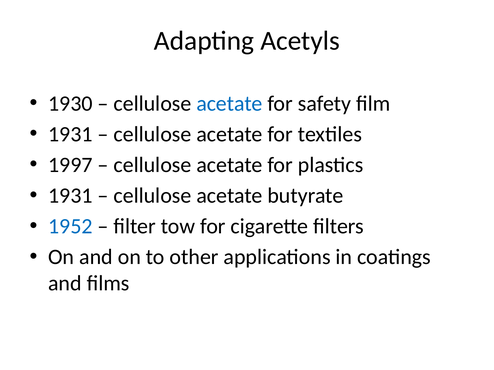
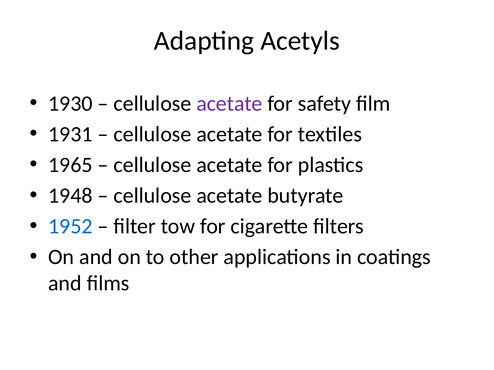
acetate at (229, 104) colour: blue -> purple
1997: 1997 -> 1965
1931 at (70, 196): 1931 -> 1948
